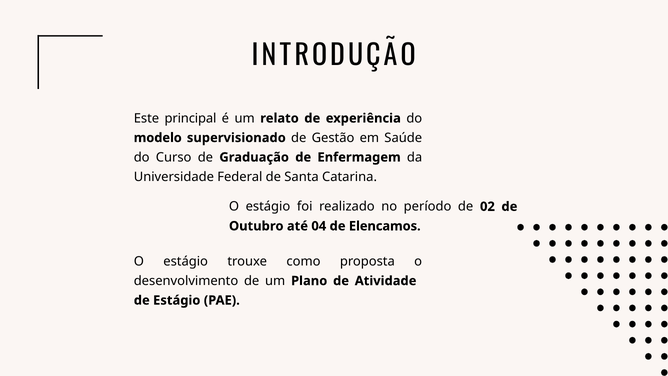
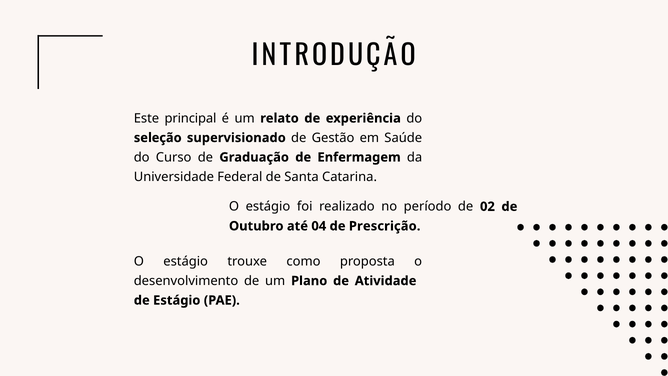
modelo: modelo -> seleção
Elencamos: Elencamos -> Prescrição
